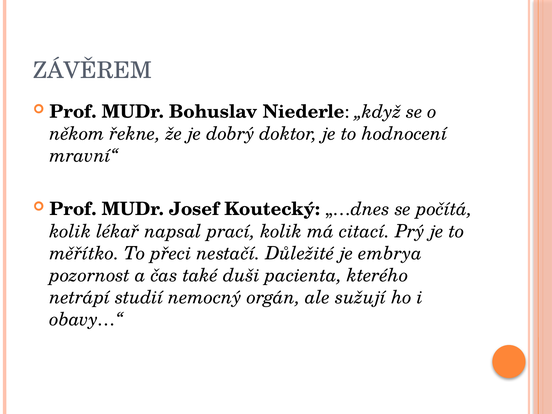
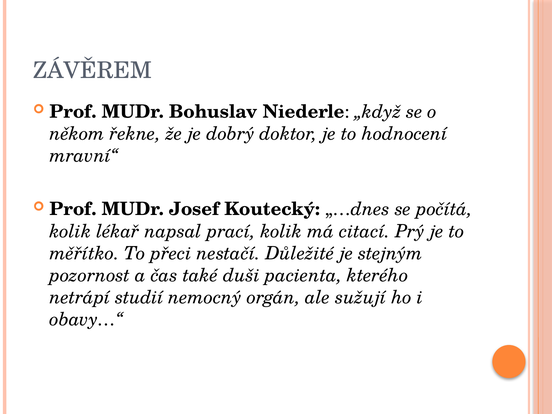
embrya: embrya -> stejným
